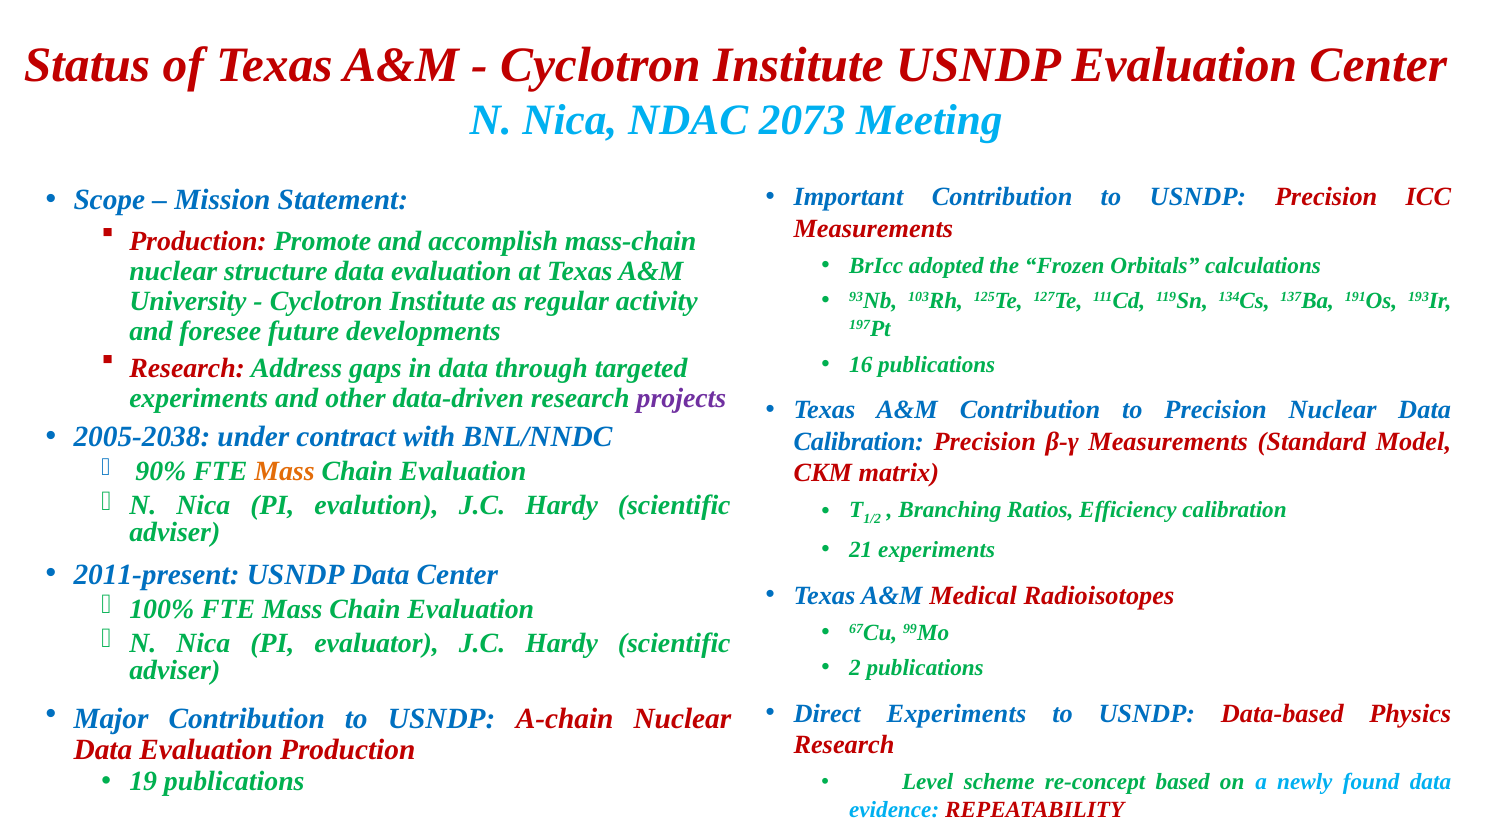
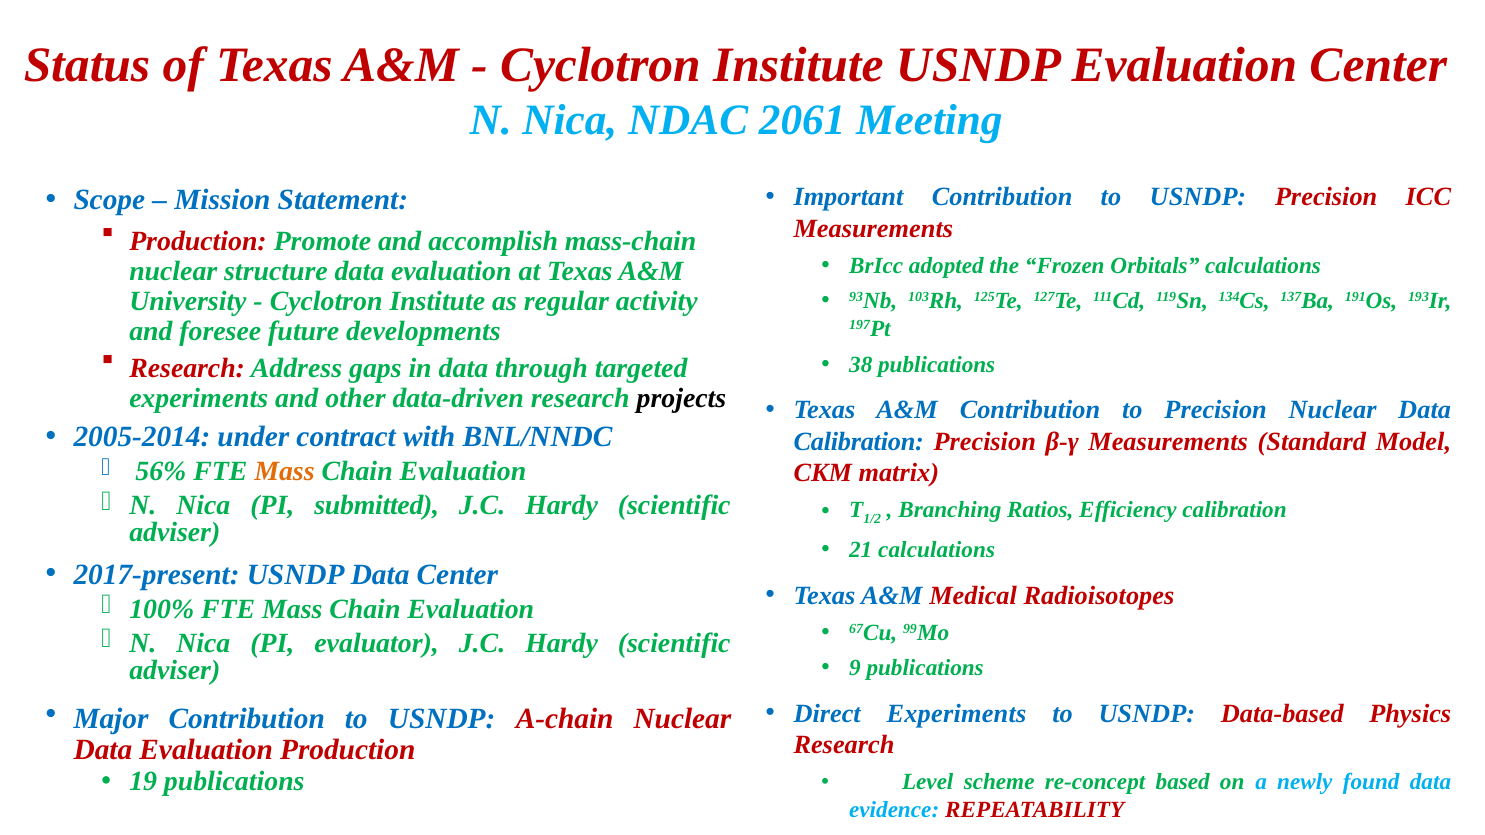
2073: 2073 -> 2061
16: 16 -> 38
projects colour: purple -> black
2005-2038: 2005-2038 -> 2005-2014
90%: 90% -> 56%
evalution: evalution -> submitted
21 experiments: experiments -> calculations
2011-present: 2011-present -> 2017-present
2: 2 -> 9
